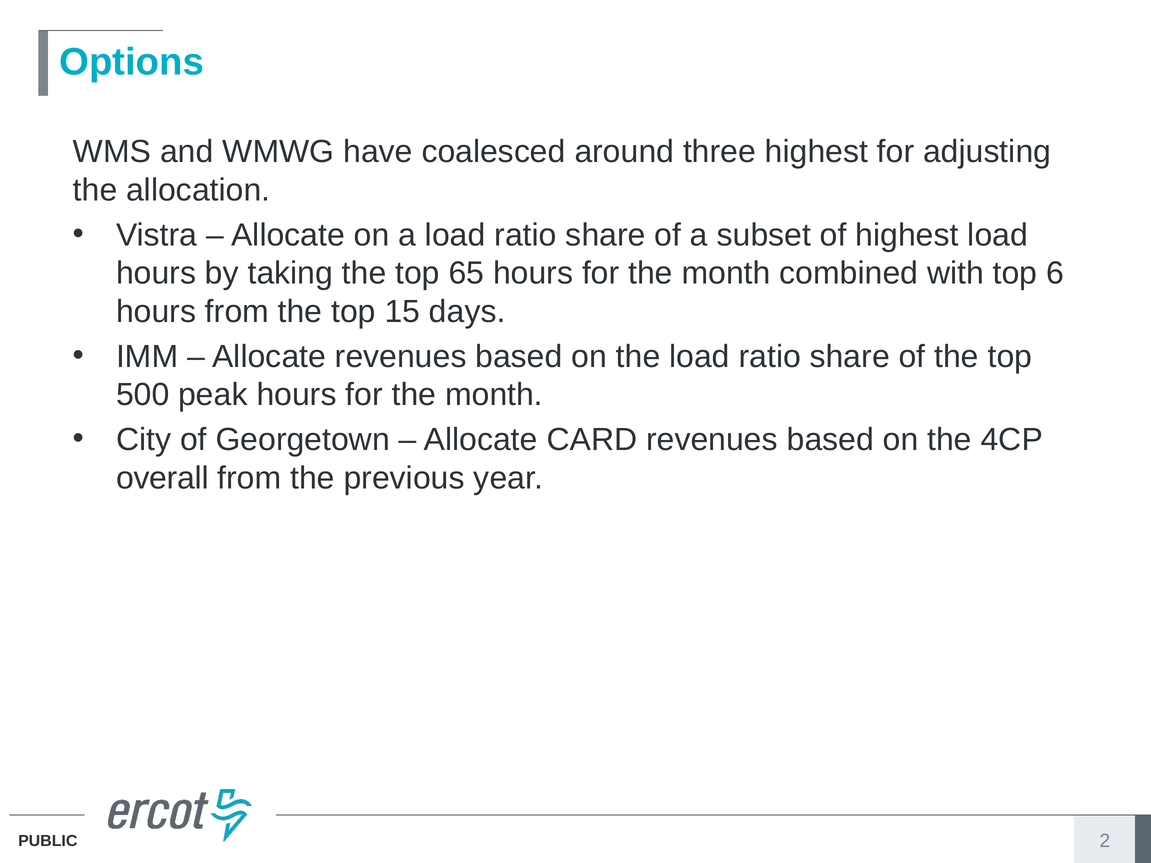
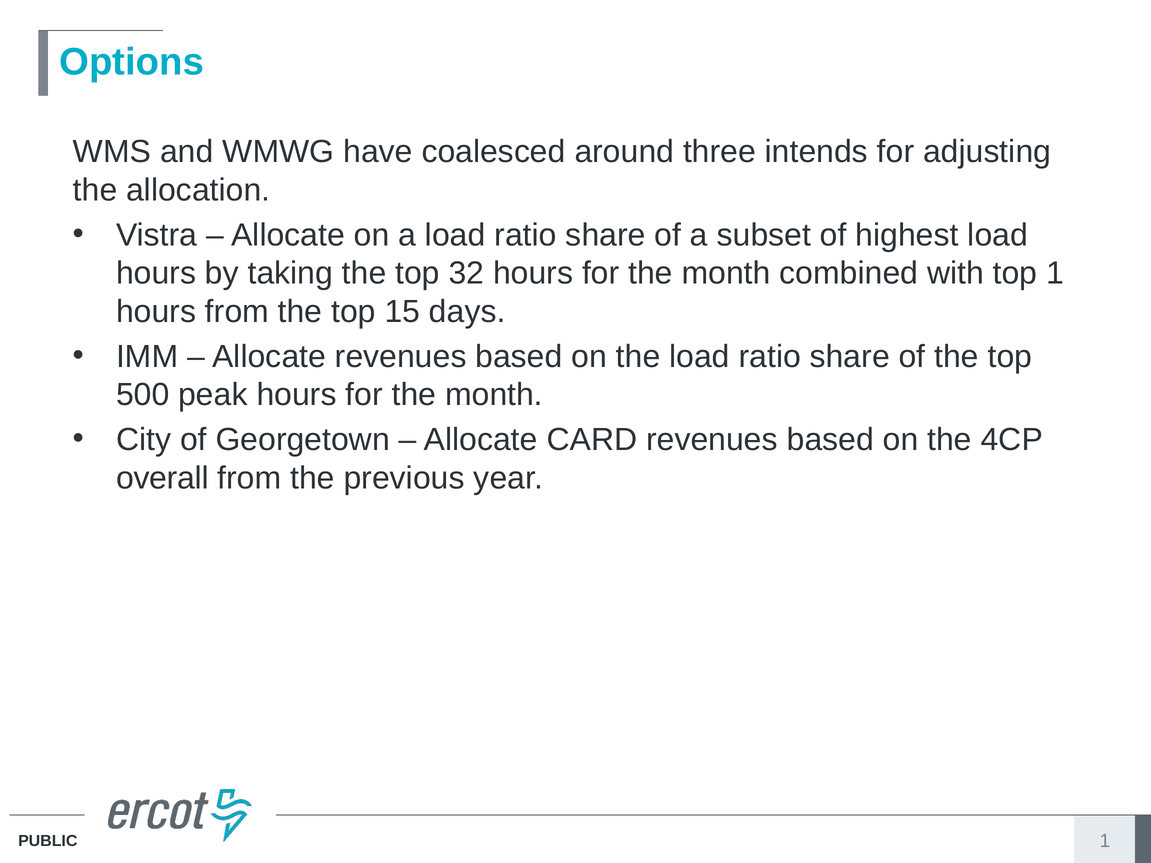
three highest: highest -> intends
65: 65 -> 32
top 6: 6 -> 1
2 at (1105, 841): 2 -> 1
